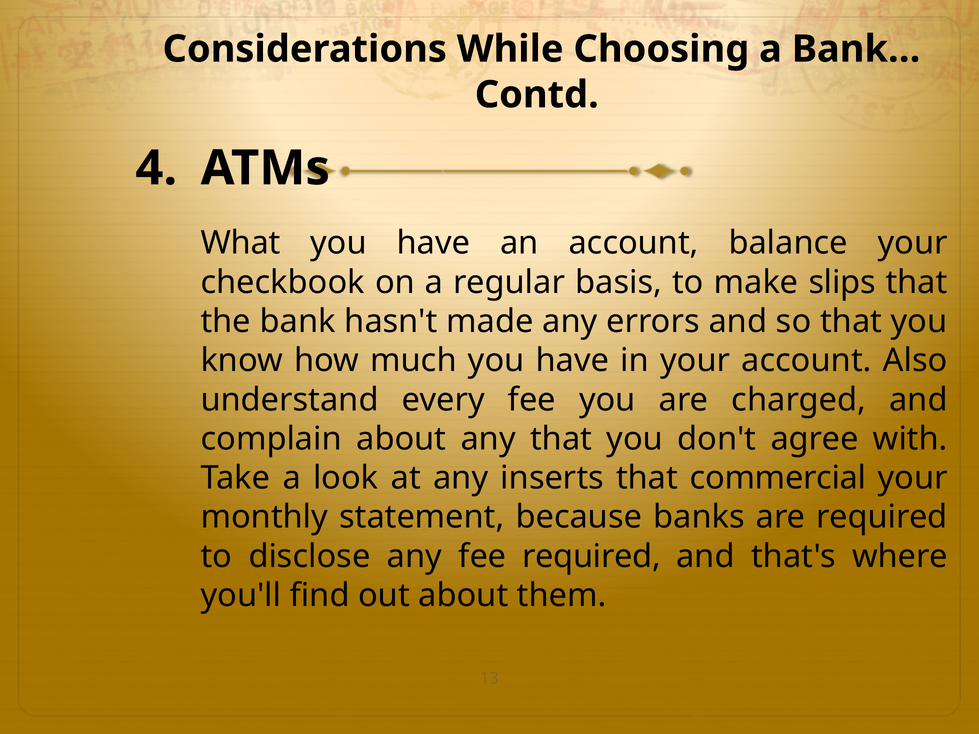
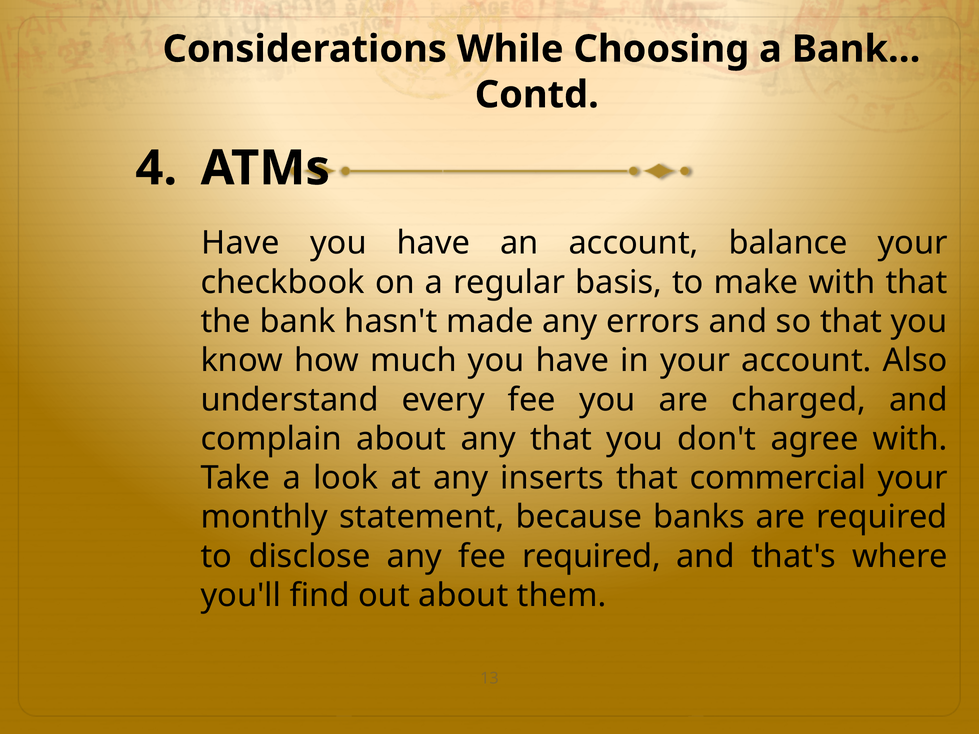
What at (241, 243): What -> Have
make slips: slips -> with
